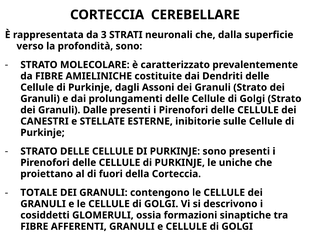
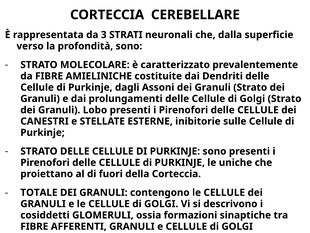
Dalle: Dalle -> Lobo
